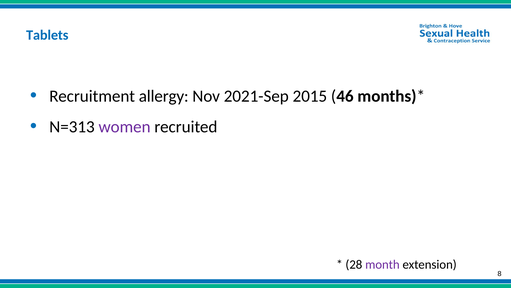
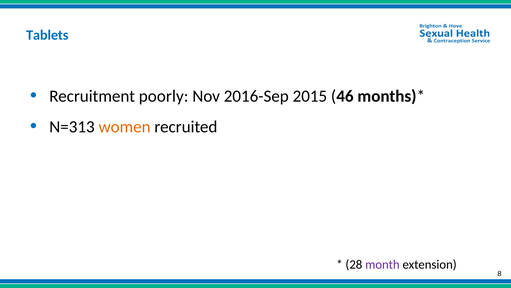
allergy: allergy -> poorly
2021-Sep: 2021-Sep -> 2016-Sep
women colour: purple -> orange
